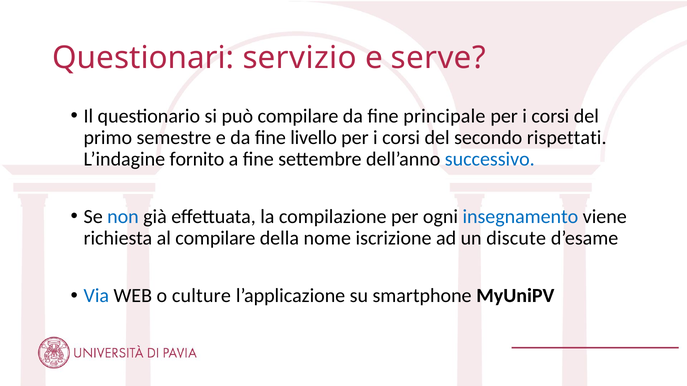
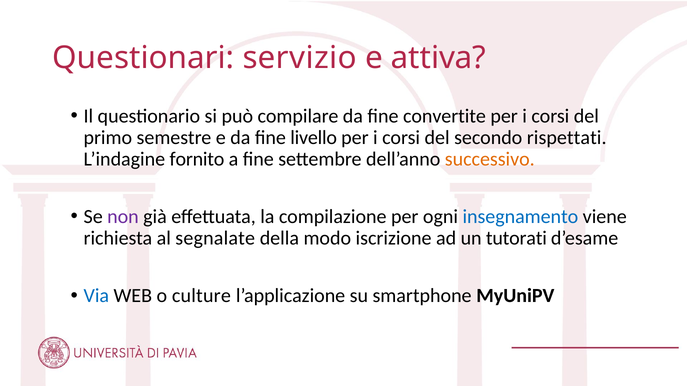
serve: serve -> attiva
principale: principale -> convertite
successivo colour: blue -> orange
non colour: blue -> purple
al compilare: compilare -> segnalate
nome: nome -> modo
discute: discute -> tutorati
